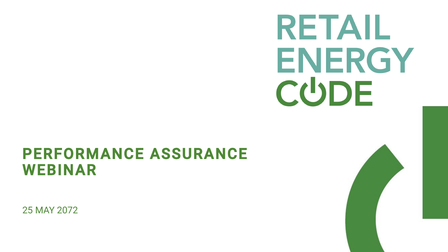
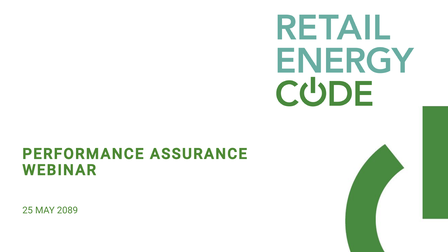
2072: 2072 -> 2089
